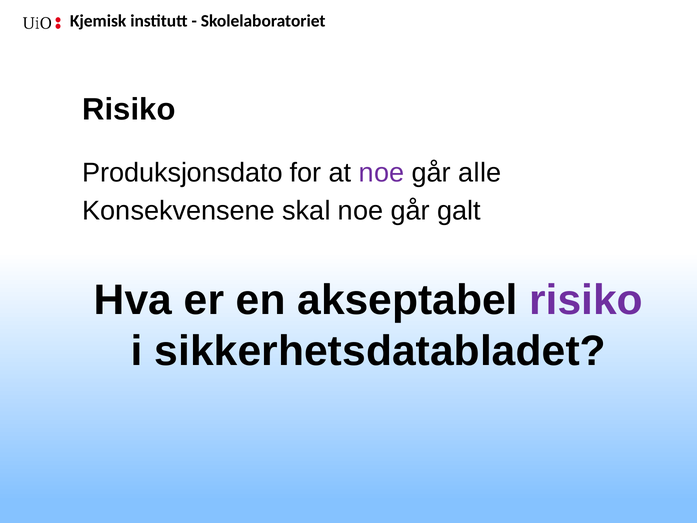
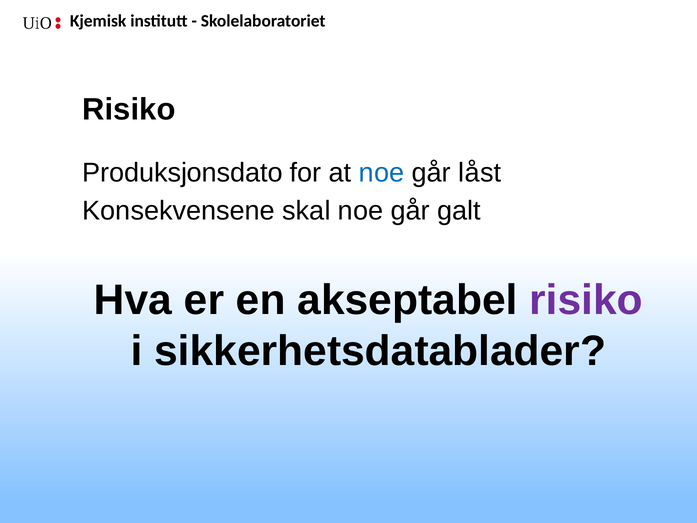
noe at (382, 173) colour: purple -> blue
alle: alle -> låst
sikkerhetsdatabladet: sikkerhetsdatabladet -> sikkerhetsdatablader
